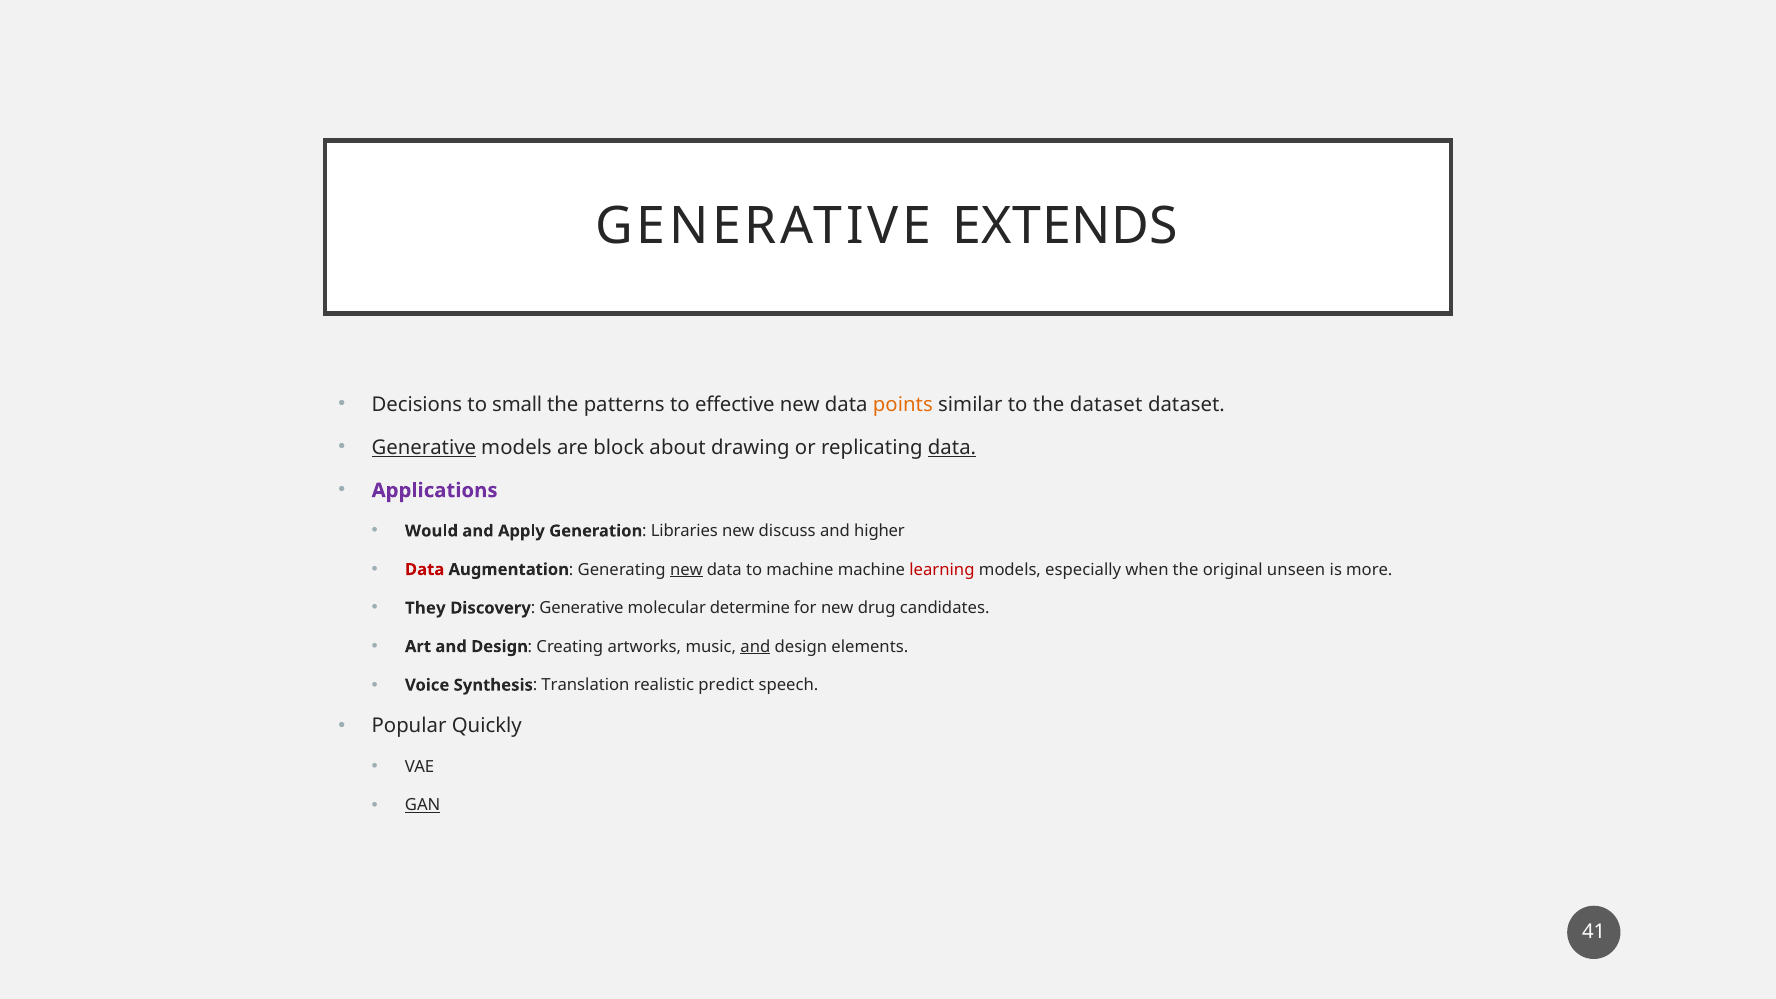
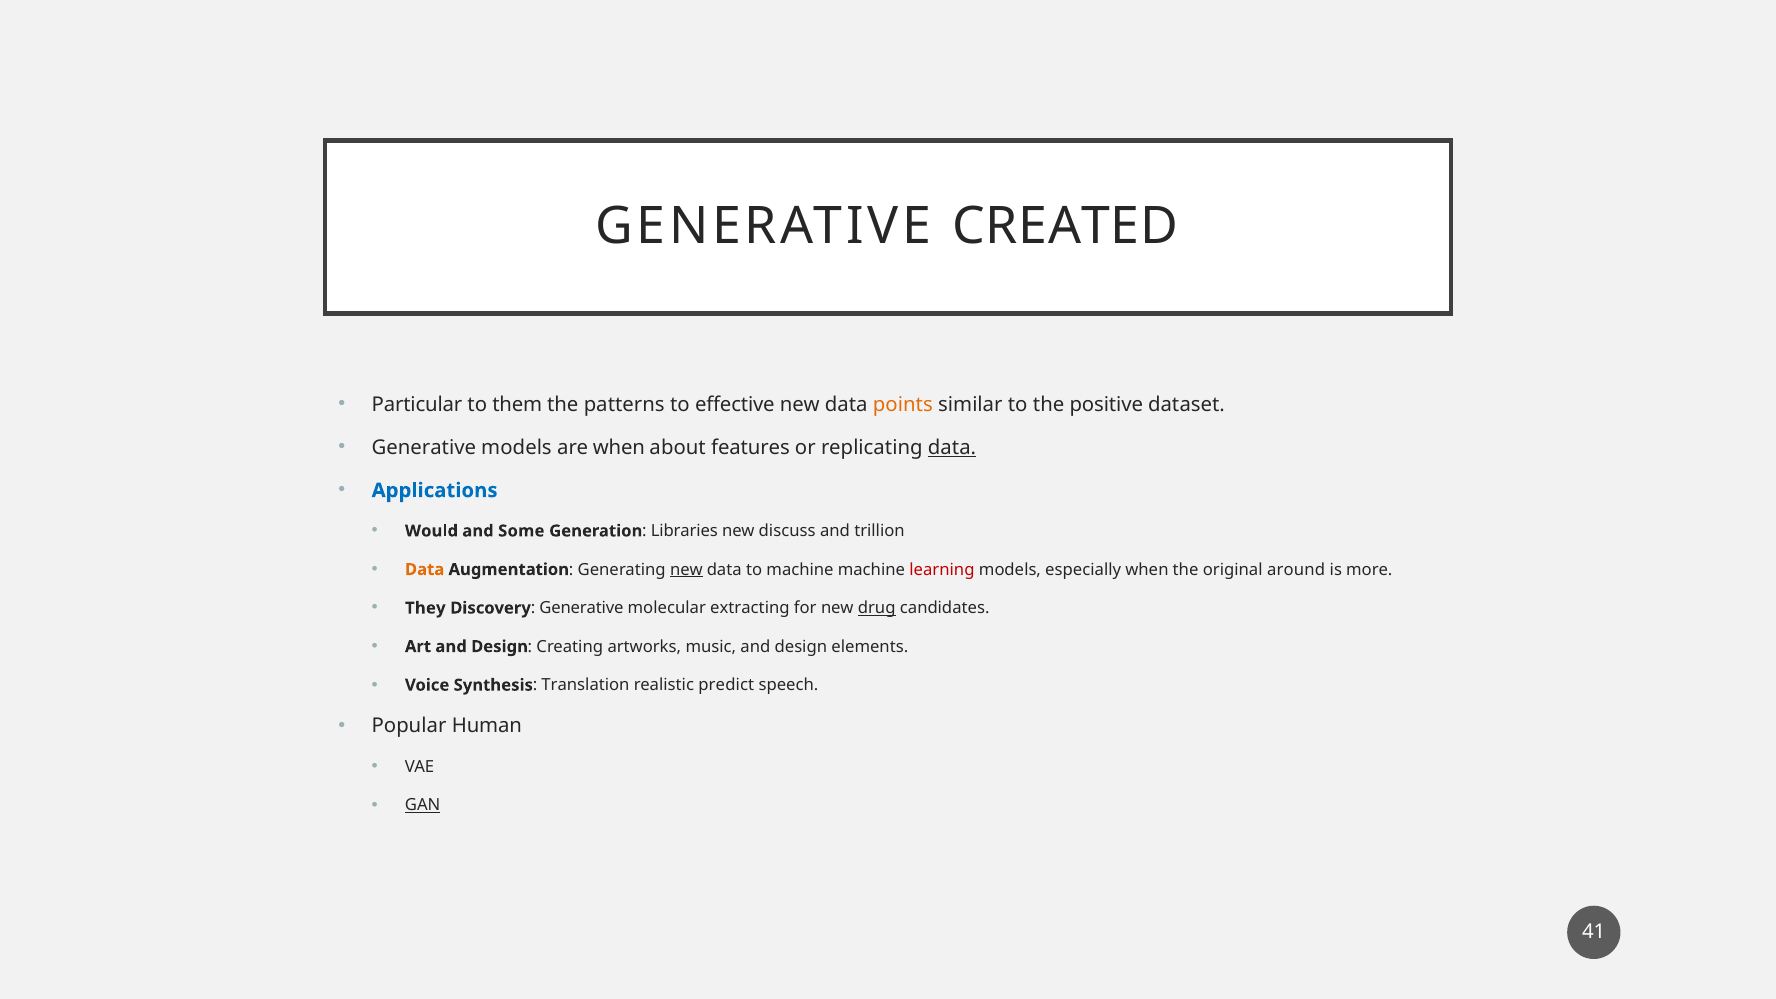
EXTENDS: EXTENDS -> CREATED
Decisions: Decisions -> Particular
small: small -> them
the dataset: dataset -> positive
Generative at (424, 448) underline: present -> none
are block: block -> when
drawing: drawing -> features
Applications colour: purple -> blue
Apply: Apply -> Some
higher: higher -> trillion
Data at (425, 570) colour: red -> orange
unseen: unseen -> around
determine: determine -> extracting
drug underline: none -> present
and at (755, 647) underline: present -> none
Quickly: Quickly -> Human
